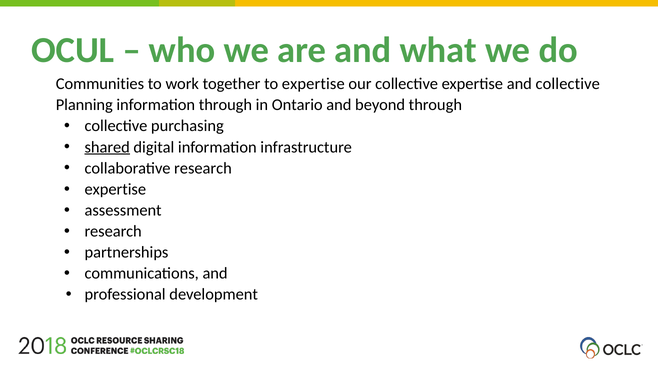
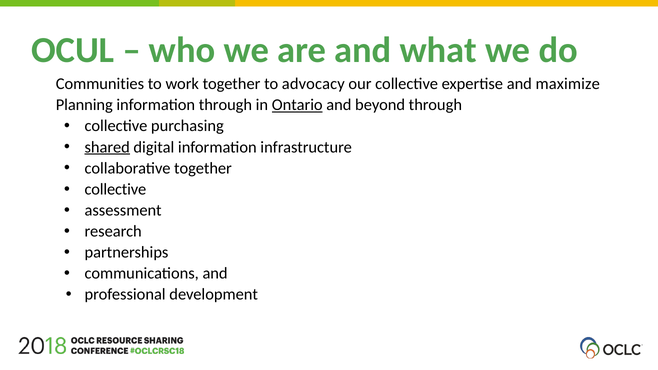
to expertise: expertise -> advocacy
and collective: collective -> maximize
Ontario underline: none -> present
collaborative research: research -> together
expertise at (115, 189): expertise -> collective
